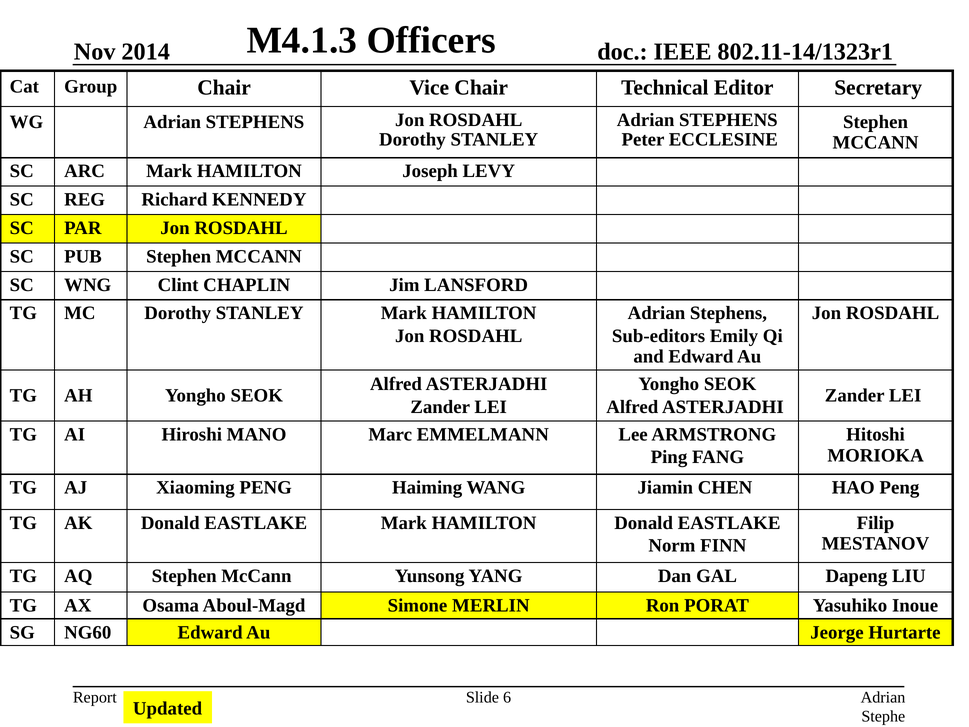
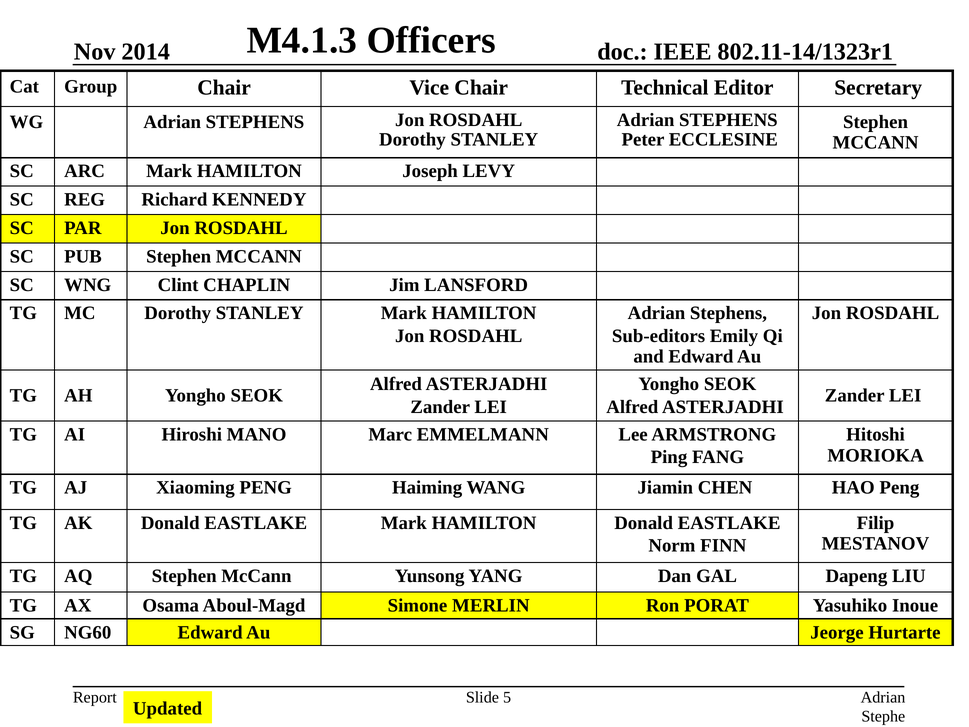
6: 6 -> 5
